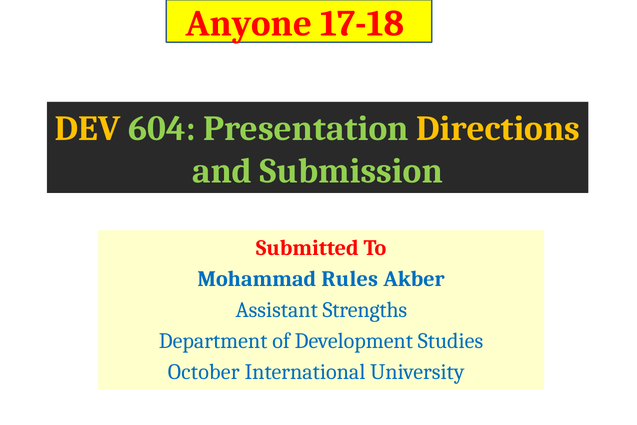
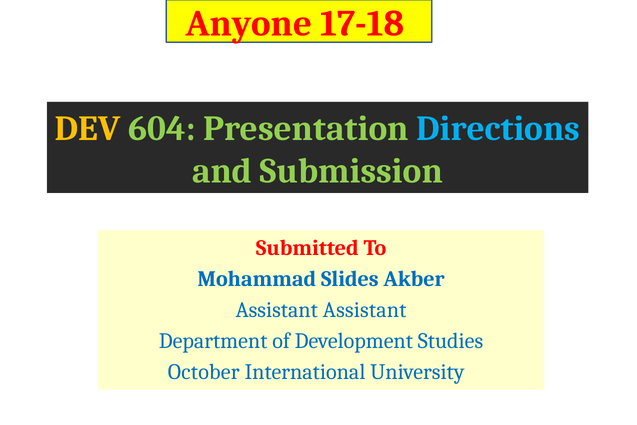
Directions colour: yellow -> light blue
Rules: Rules -> Slides
Assistant Strengths: Strengths -> Assistant
